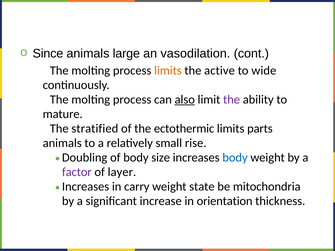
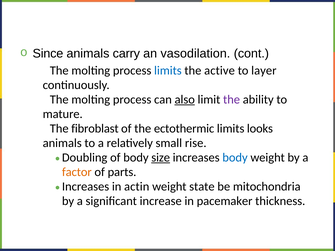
large: large -> carry
limits at (168, 71) colour: orange -> blue
wide: wide -> layer
stratified: stratified -> fibroblast
parts: parts -> looks
size underline: none -> present
factor colour: purple -> orange
layer: layer -> parts
carry: carry -> actin
orientation: orientation -> pacemaker
